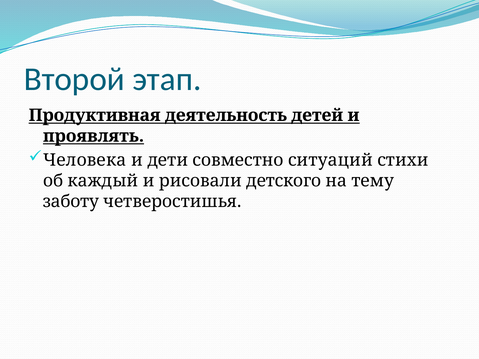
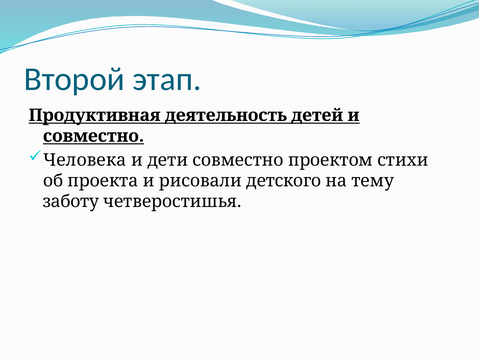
проявлять at (94, 136): проявлять -> совместно
ситуаций: ситуаций -> проектом
каждый: каждый -> проекта
